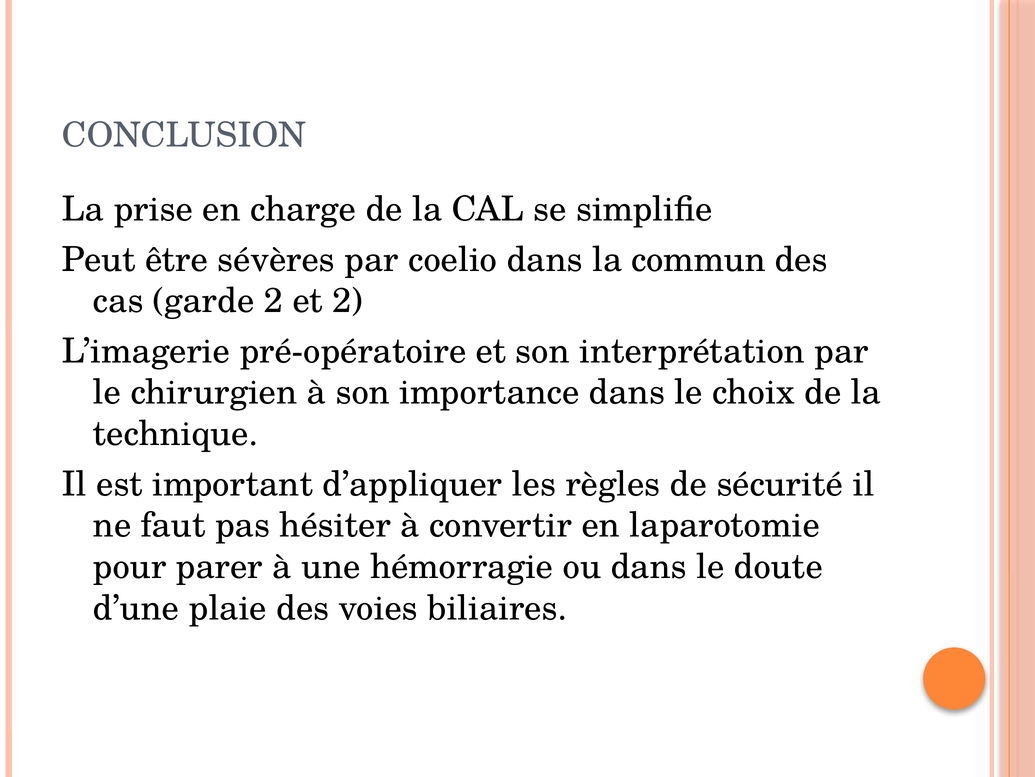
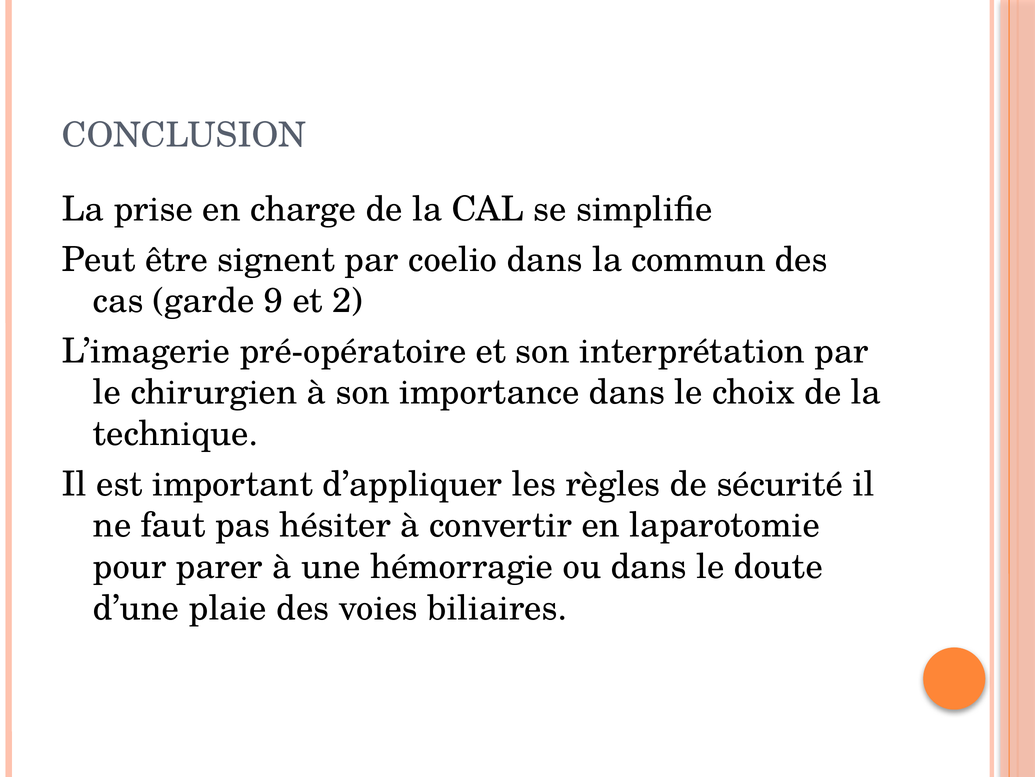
sévères: sévères -> signent
garde 2: 2 -> 9
